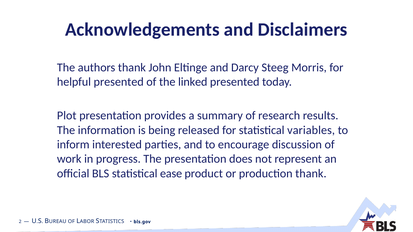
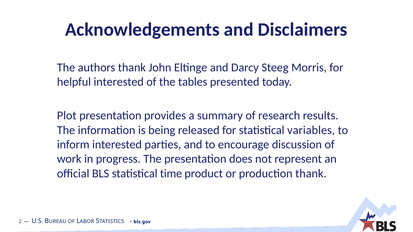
helpful presented: presented -> interested
linked: linked -> tables
ease: ease -> time
